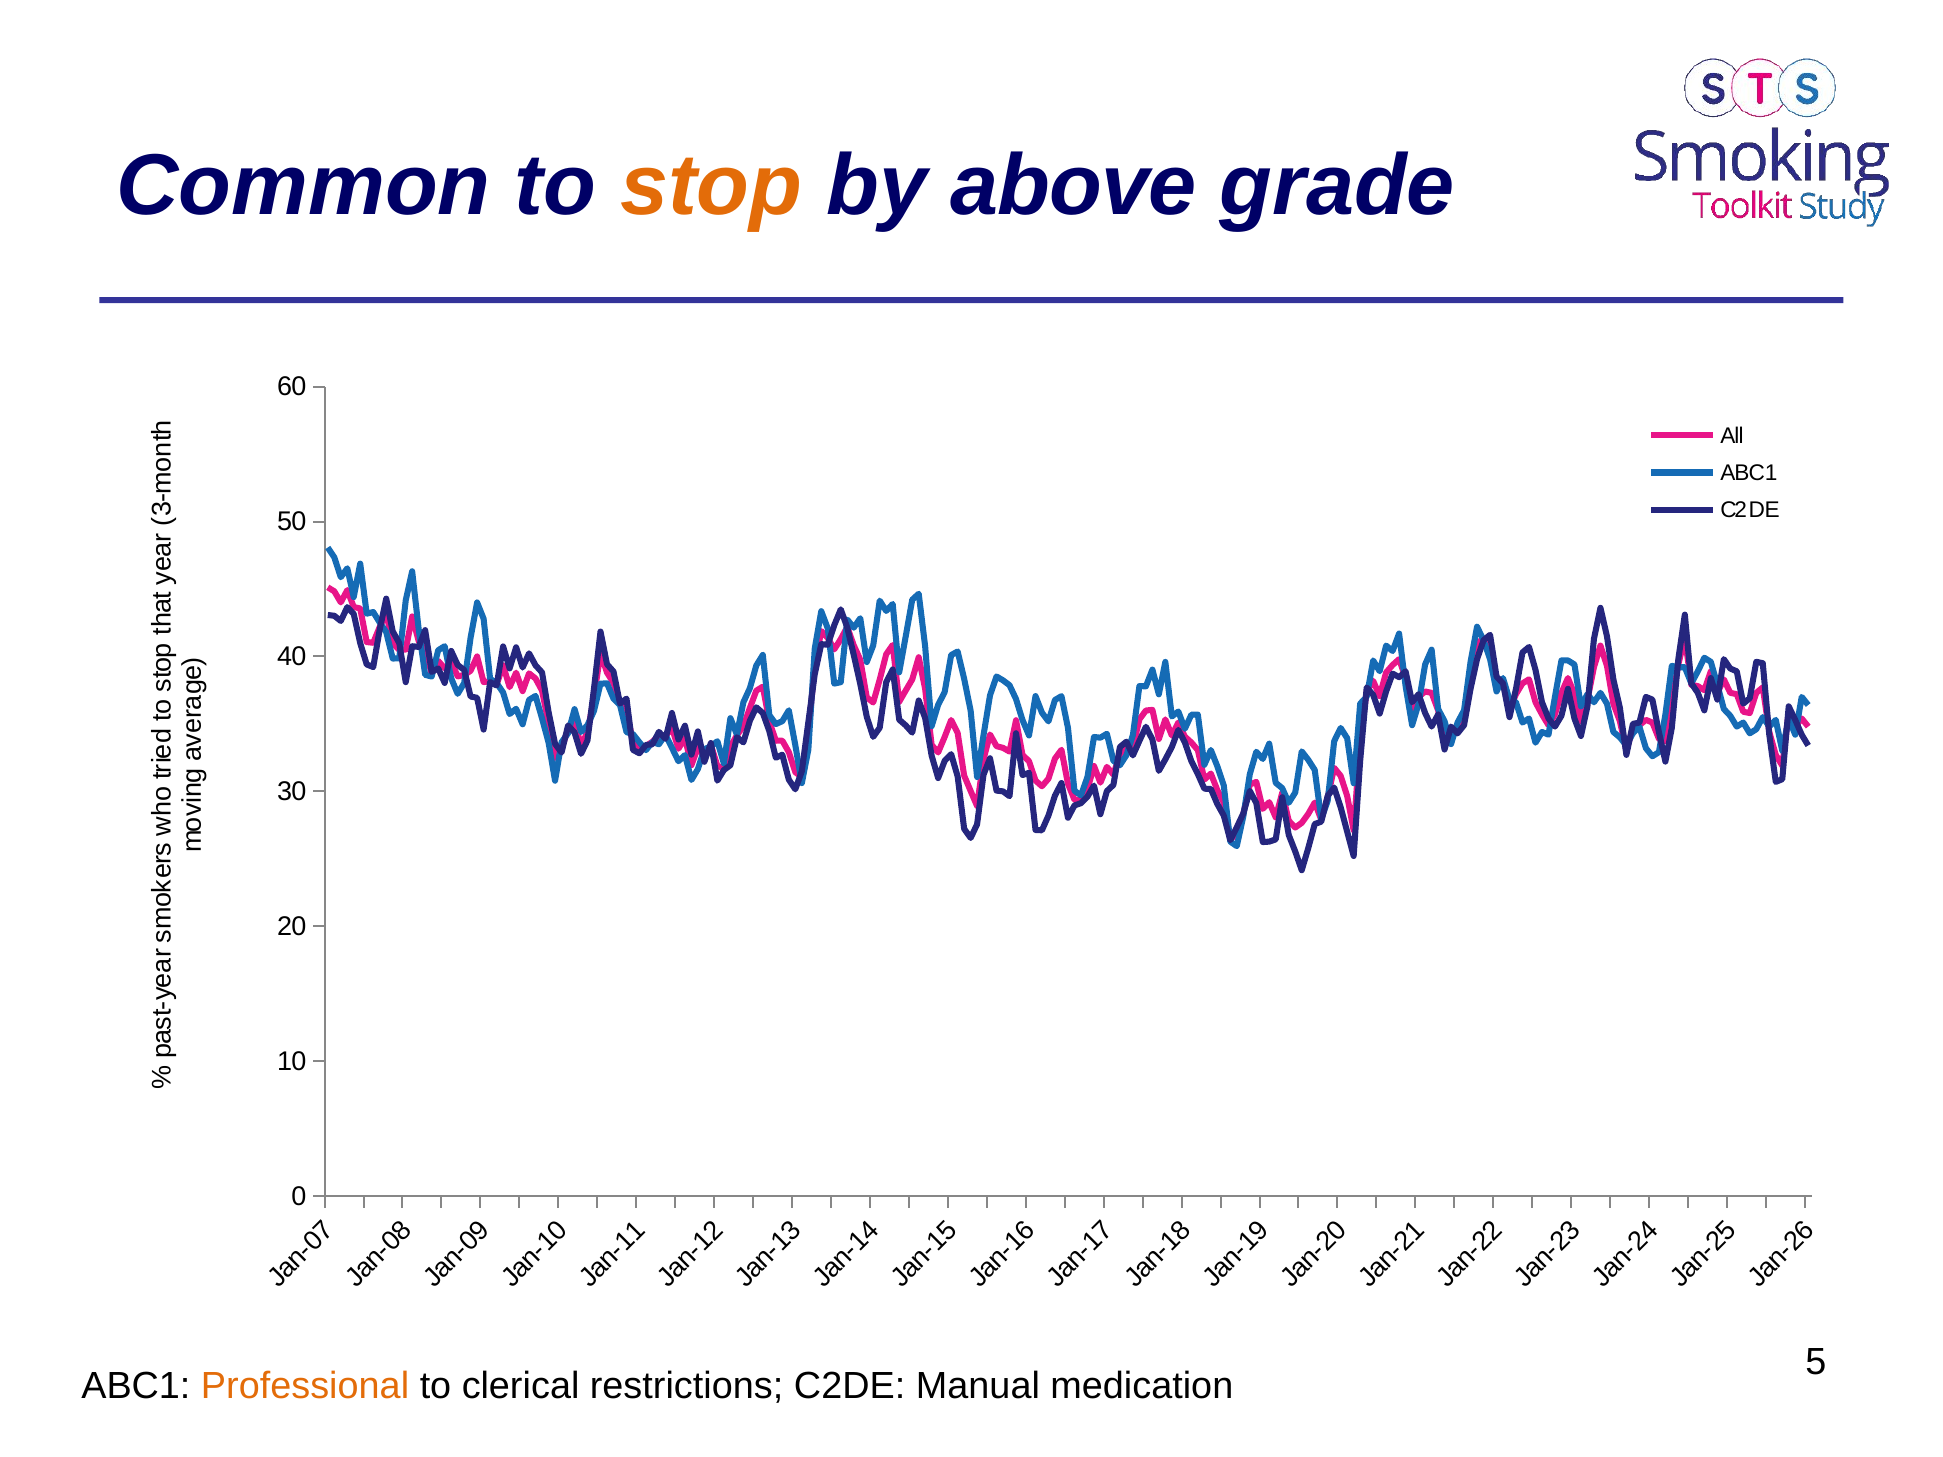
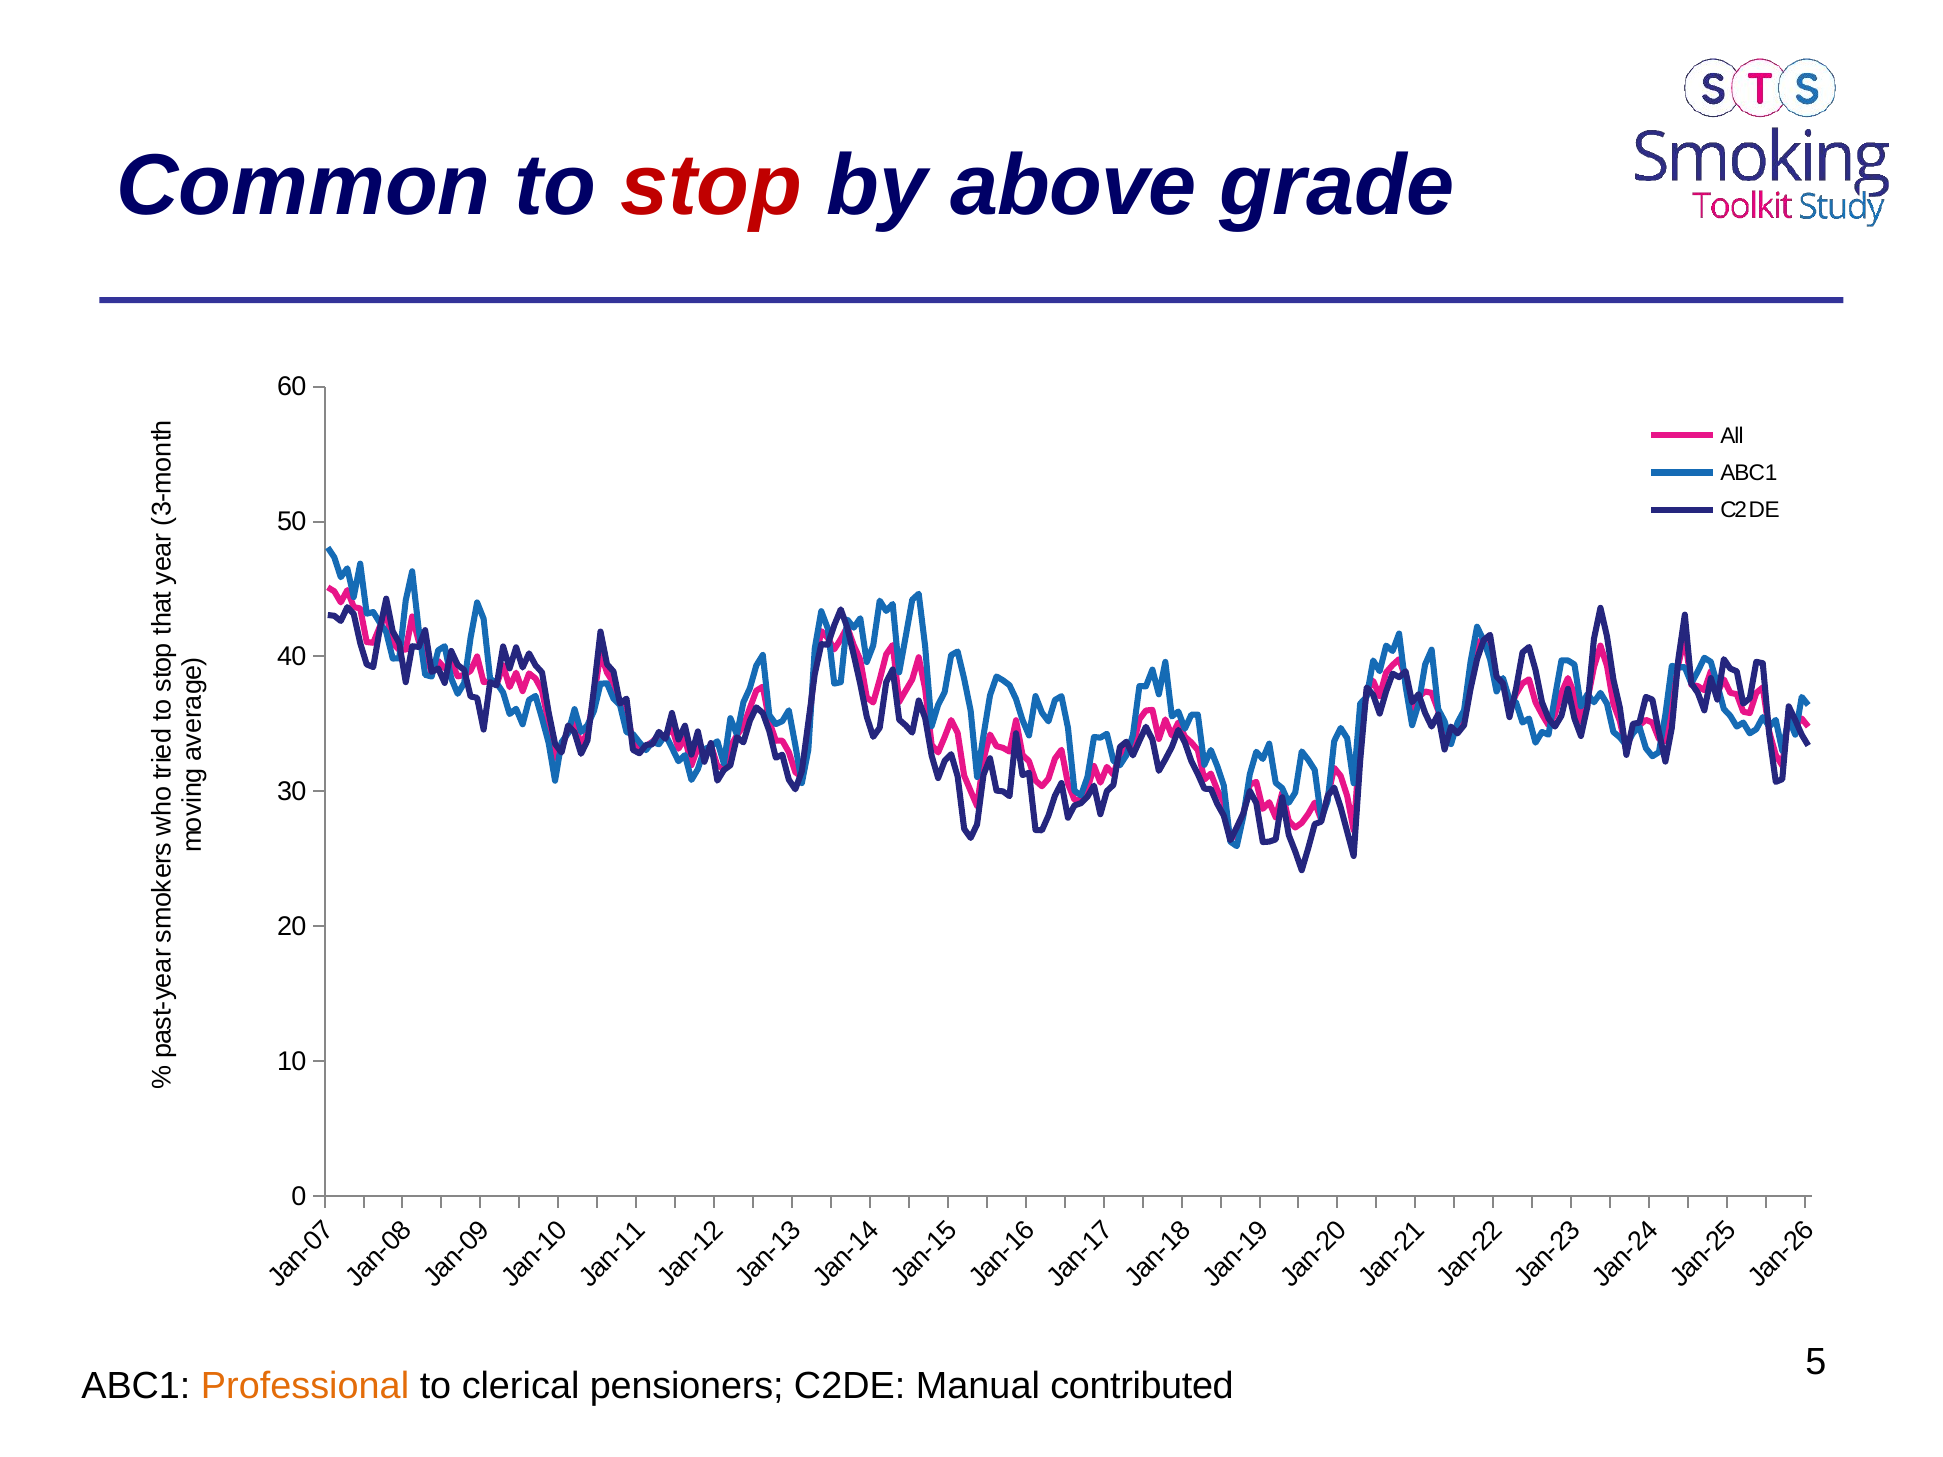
stop colour: orange -> red
restrictions: restrictions -> pensioners
medication: medication -> contributed
